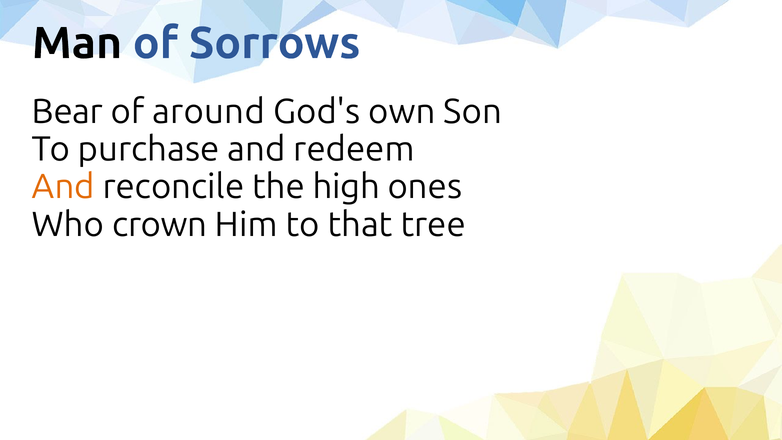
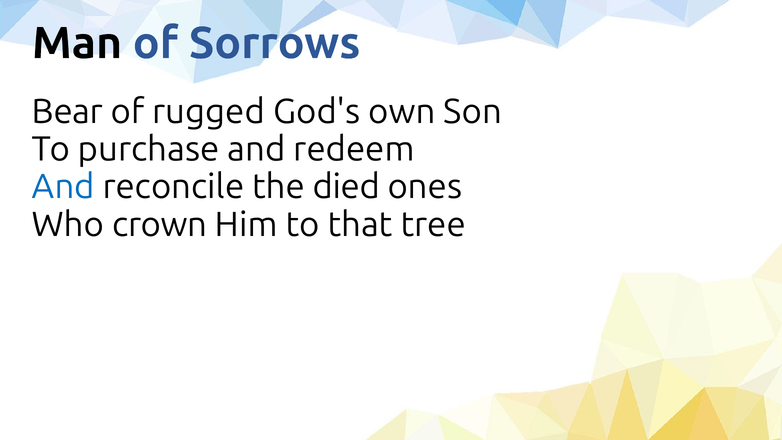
around: around -> rugged
And at (63, 187) colour: orange -> blue
high: high -> died
